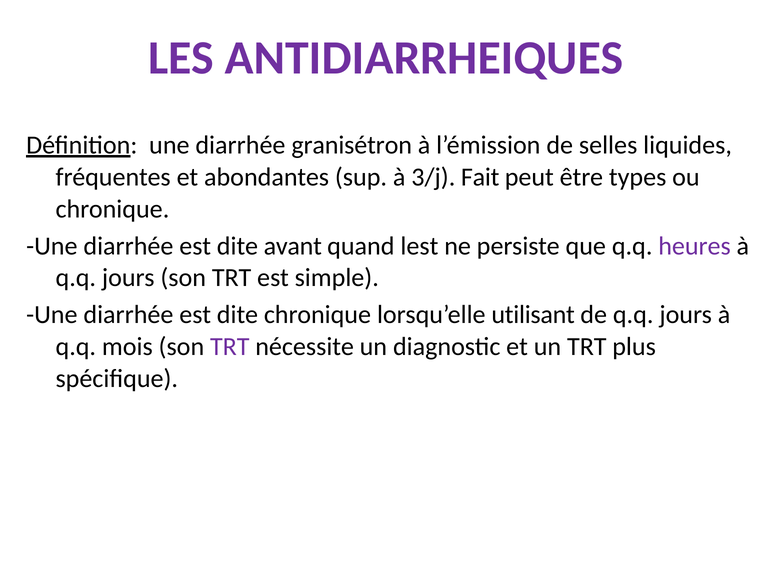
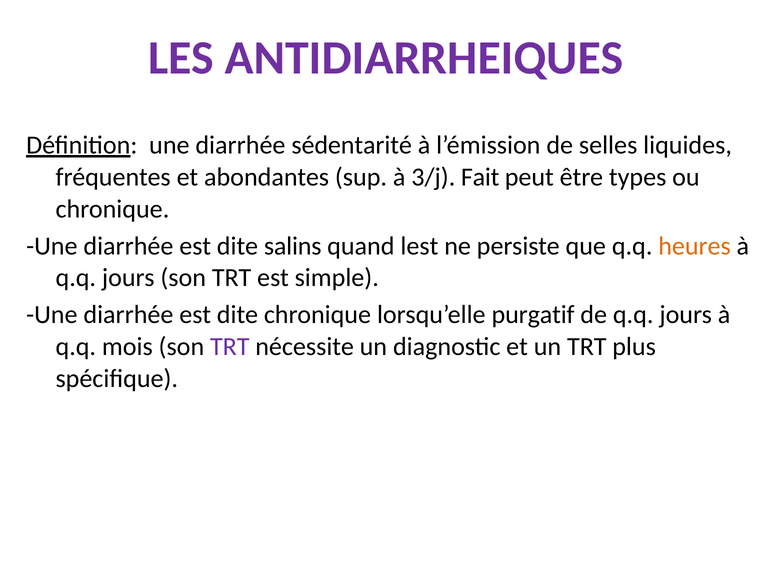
granisétron: granisétron -> sédentarité
avant: avant -> salins
heures colour: purple -> orange
utilisant: utilisant -> purgatif
